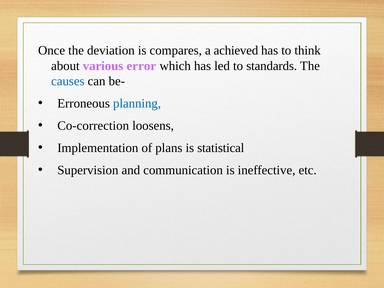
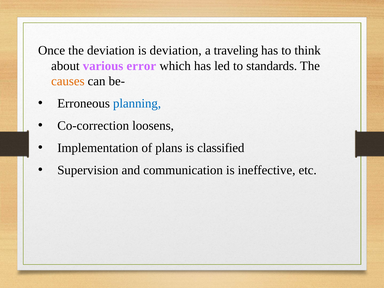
is compares: compares -> deviation
achieved: achieved -> traveling
causes colour: blue -> orange
statistical: statistical -> classified
